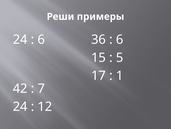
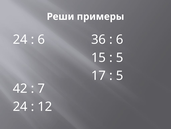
1 at (120, 75): 1 -> 5
